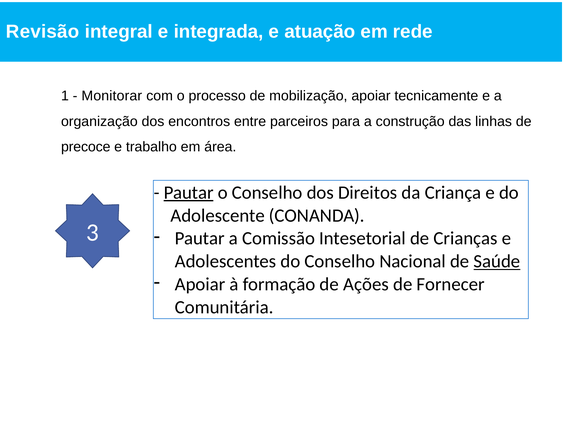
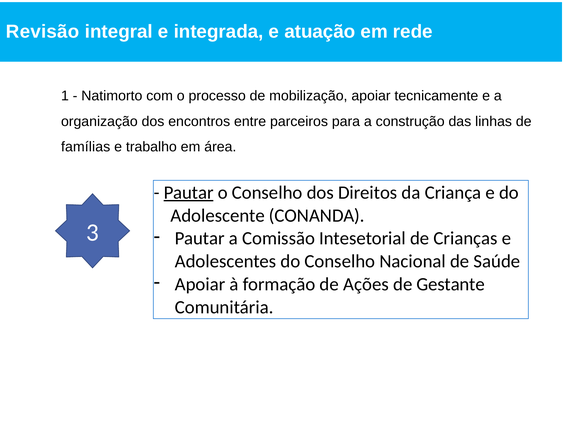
Monitorar: Monitorar -> Natimorto
precoce: precoce -> famílias
Saúde underline: present -> none
Fornecer: Fornecer -> Gestante
